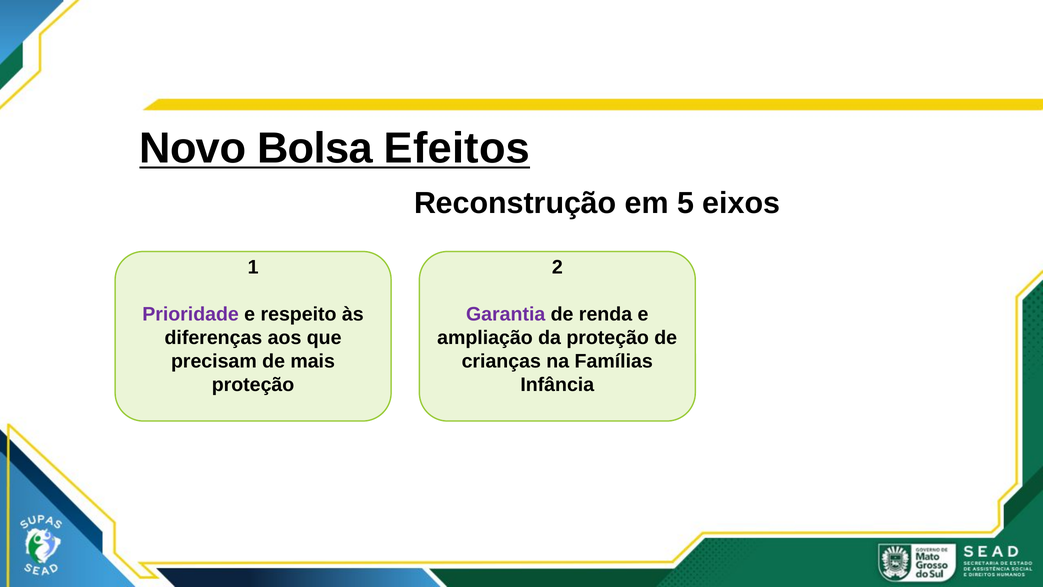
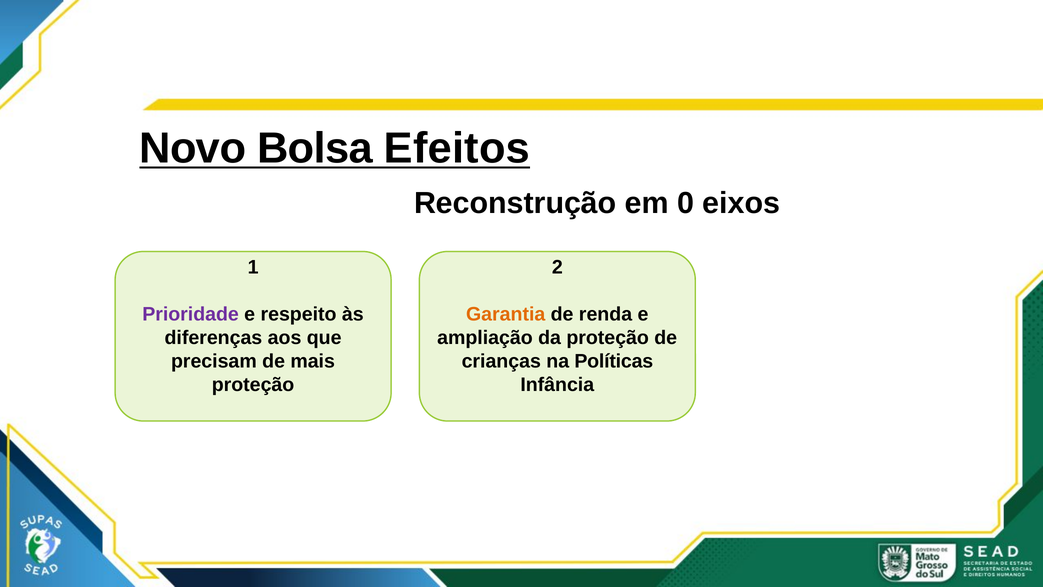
5: 5 -> 0
Garantia colour: purple -> orange
Famílias: Famílias -> Políticas
